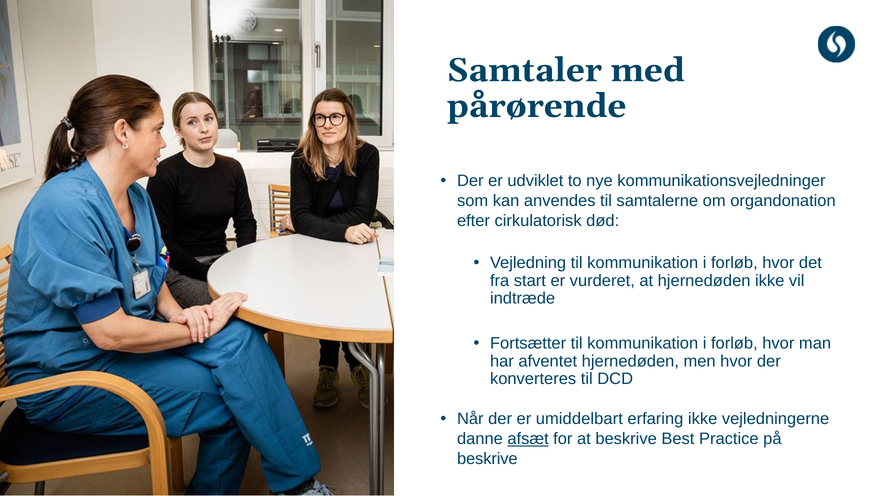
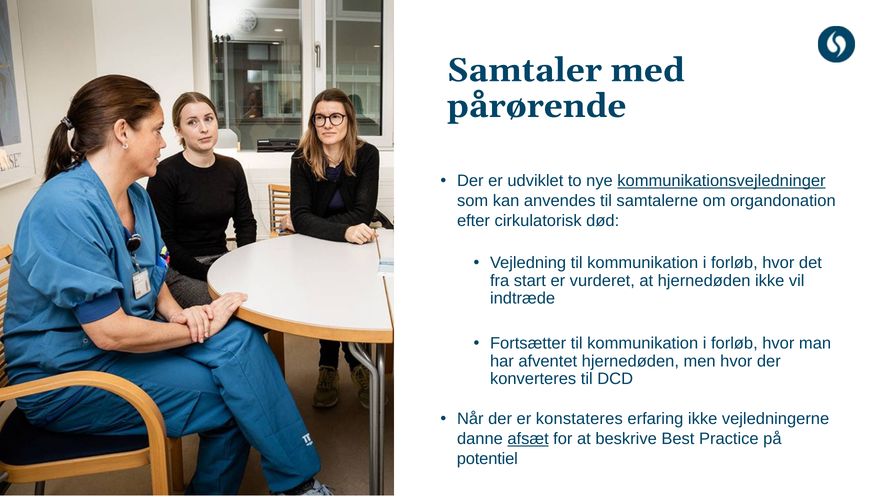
kommunikationsvejledninger underline: none -> present
umiddelbart: umiddelbart -> konstateres
beskrive at (487, 458): beskrive -> potentiel
